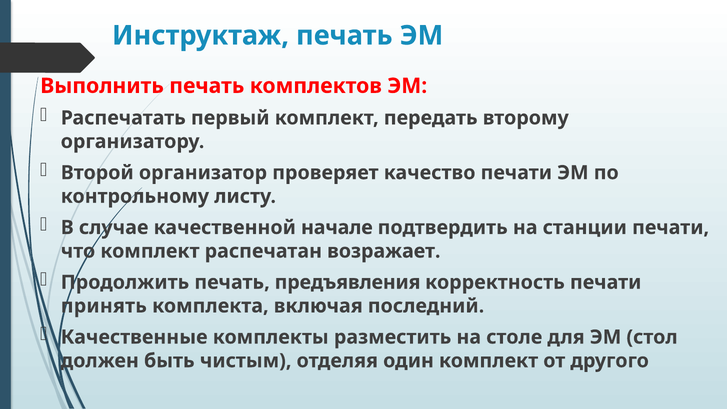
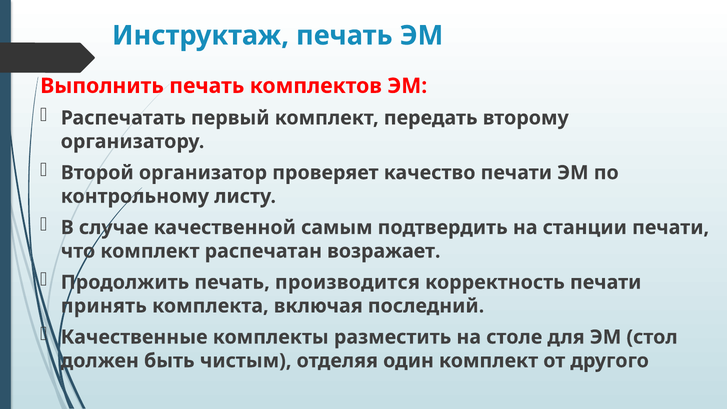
начале: начале -> самым
предъявления: предъявления -> производится
